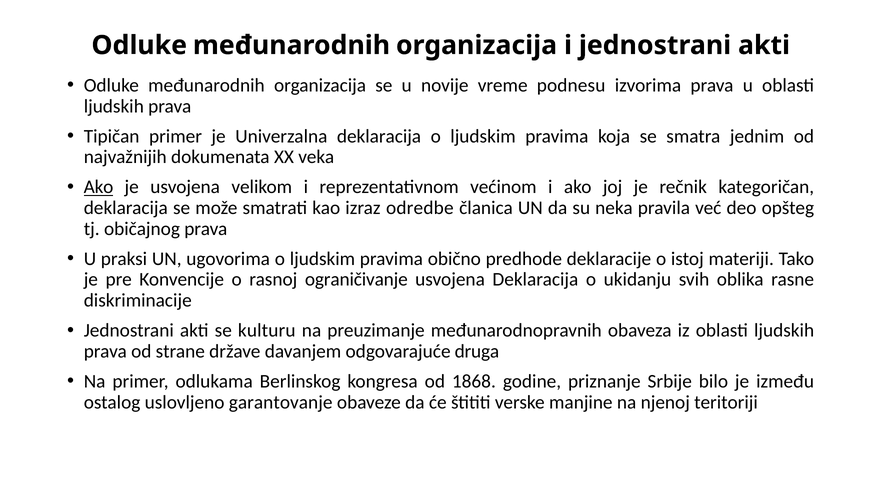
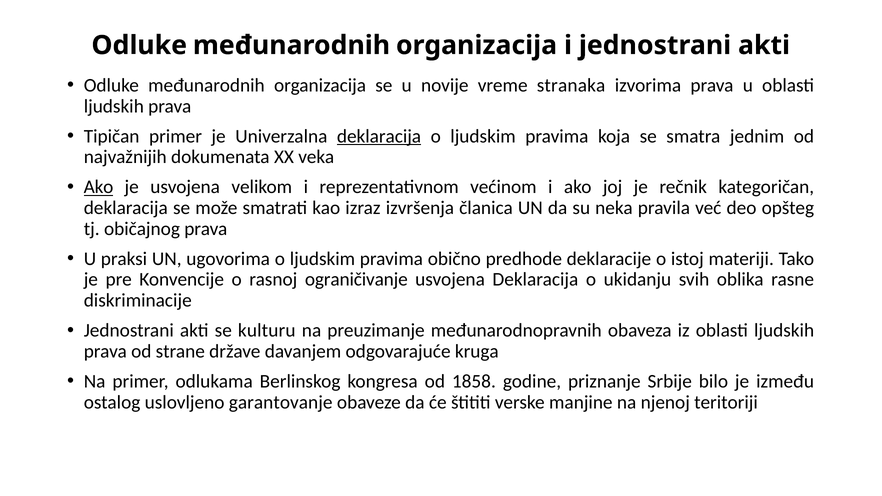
podnesu: podnesu -> stranaka
deklaracija at (379, 136) underline: none -> present
odredbe: odredbe -> izvršenja
druga: druga -> kruga
1868: 1868 -> 1858
